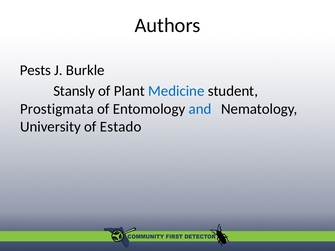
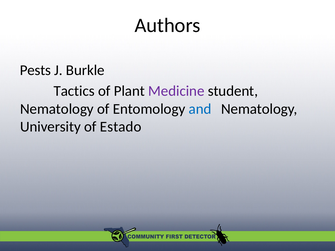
Stansly: Stansly -> Tactics
Medicine colour: blue -> purple
Prostigmata at (57, 109): Prostigmata -> Nematology
